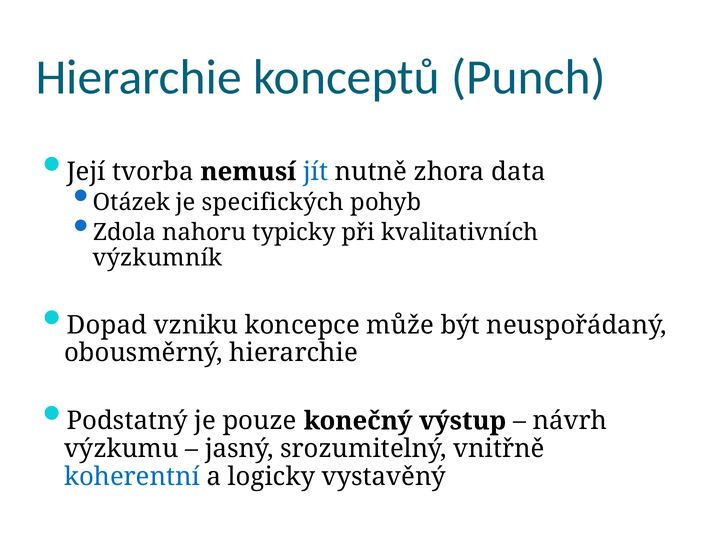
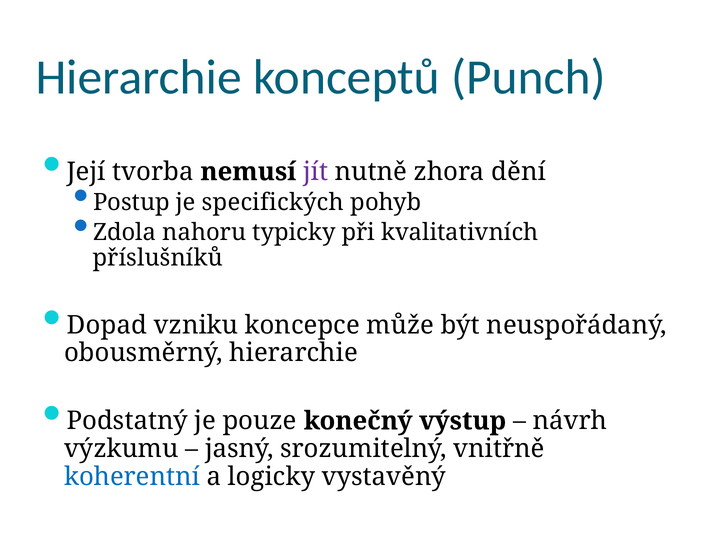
jít colour: blue -> purple
data: data -> dění
Otázek: Otázek -> Postup
výzkumník: výzkumník -> příslušníků
